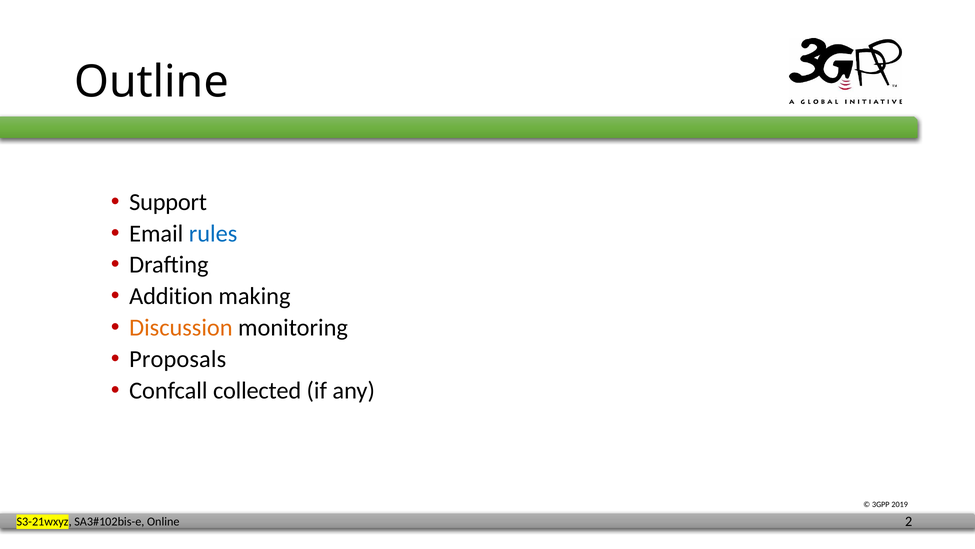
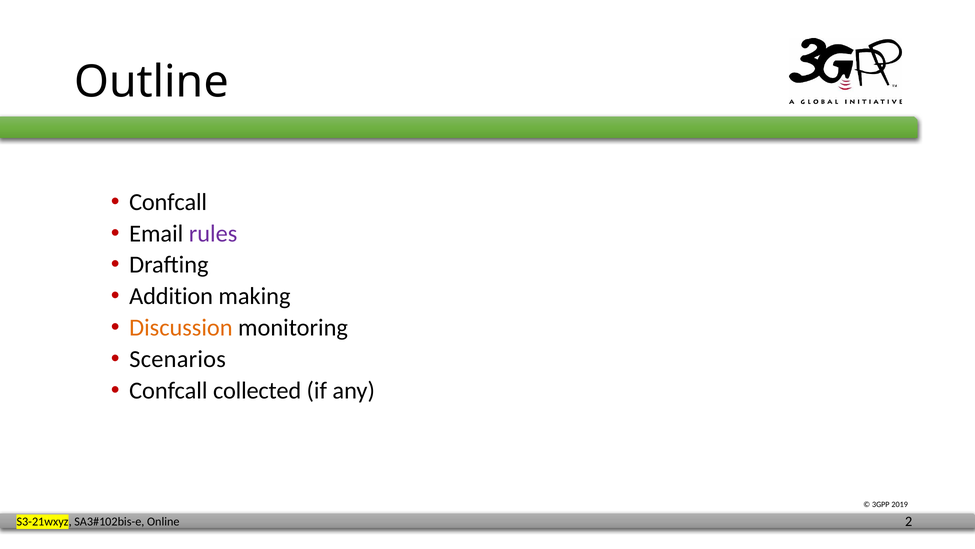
Support at (168, 202): Support -> Confcall
rules colour: blue -> purple
Proposals: Proposals -> Scenarios
